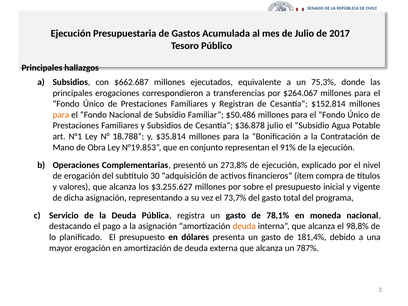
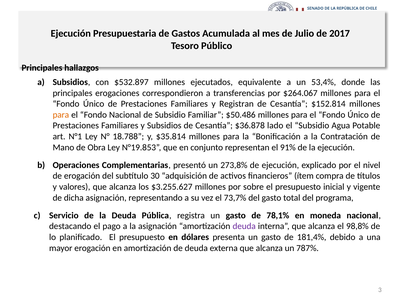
$662.687: $662.687 -> $532.897
75,3%: 75,3% -> 53,4%
$36.878 julio: julio -> lado
deuda at (244, 226) colour: orange -> purple
